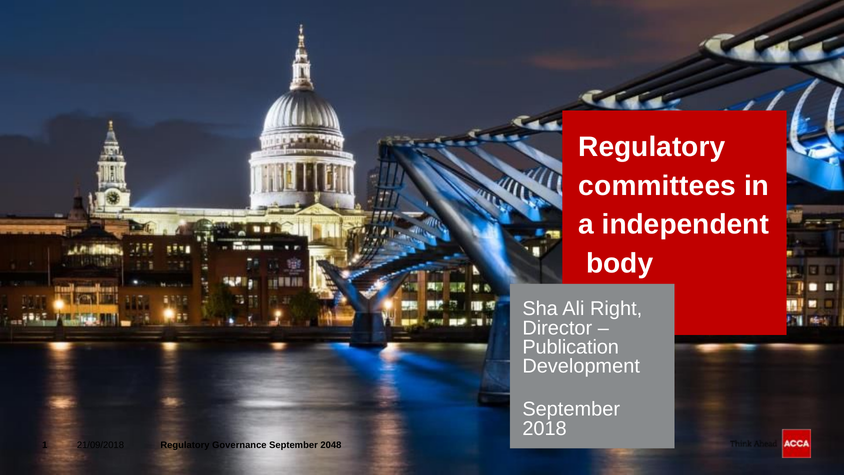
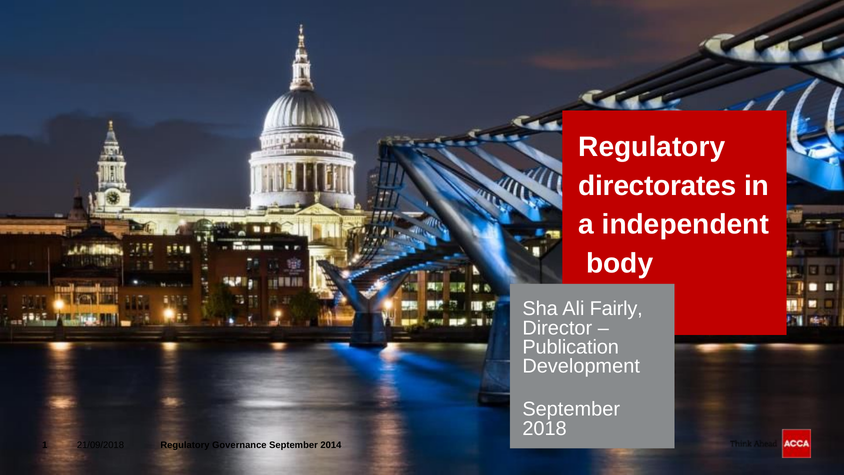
committees: committees -> directorates
Right: Right -> Fairly
2048: 2048 -> 2014
